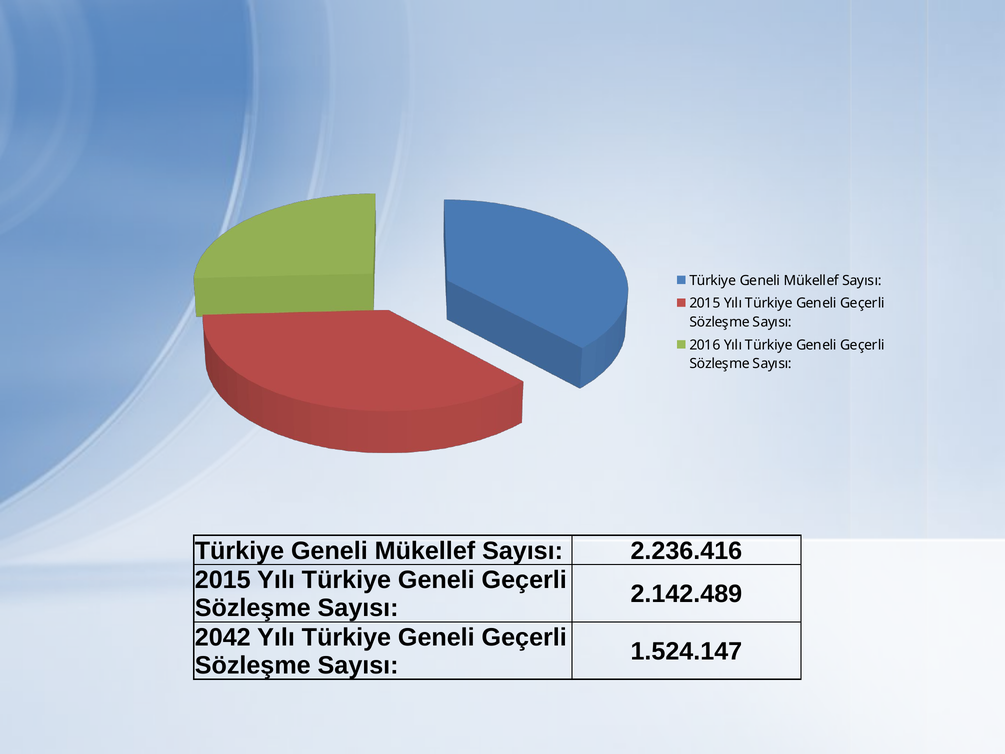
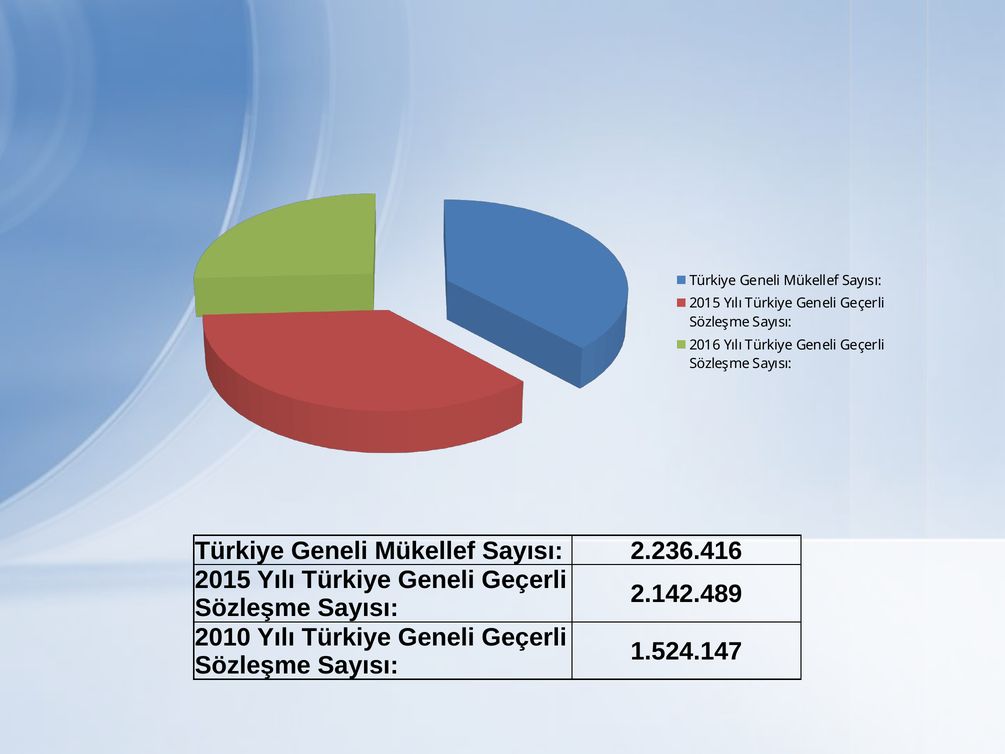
2042: 2042 -> 2010
